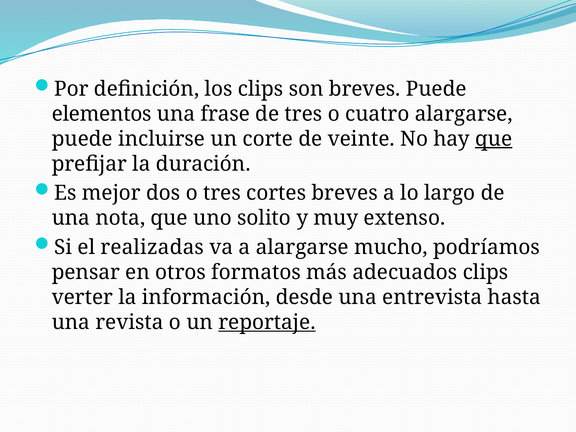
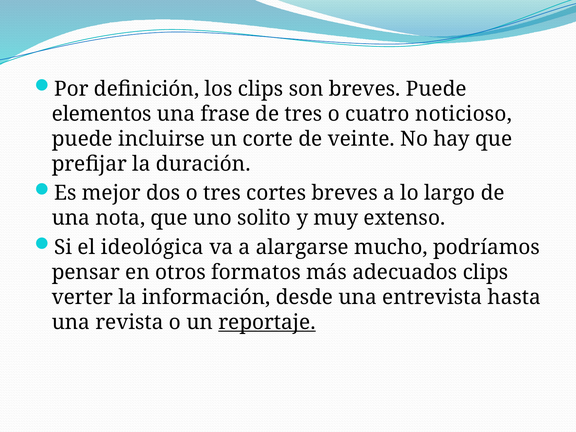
cuatro alargarse: alargarse -> noticioso
que at (494, 139) underline: present -> none
realizadas: realizadas -> ideológica
